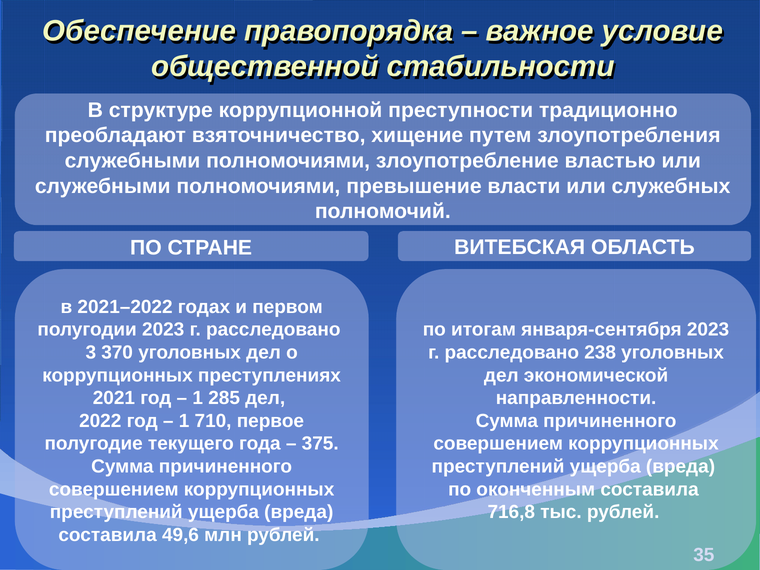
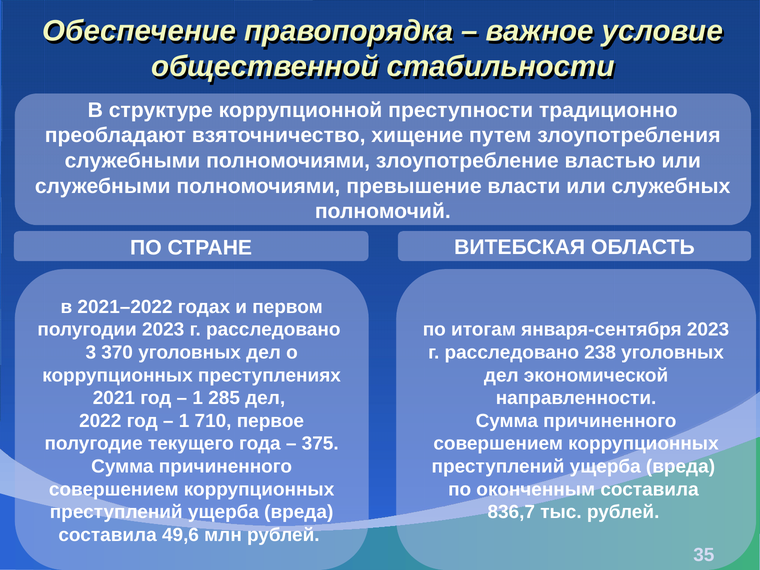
716,8: 716,8 -> 836,7
